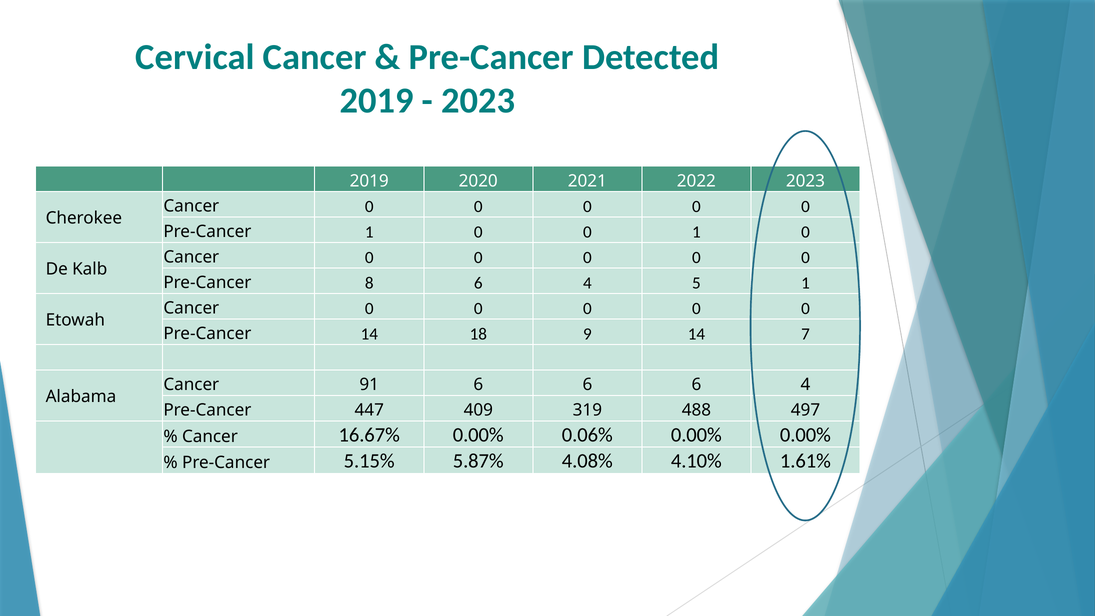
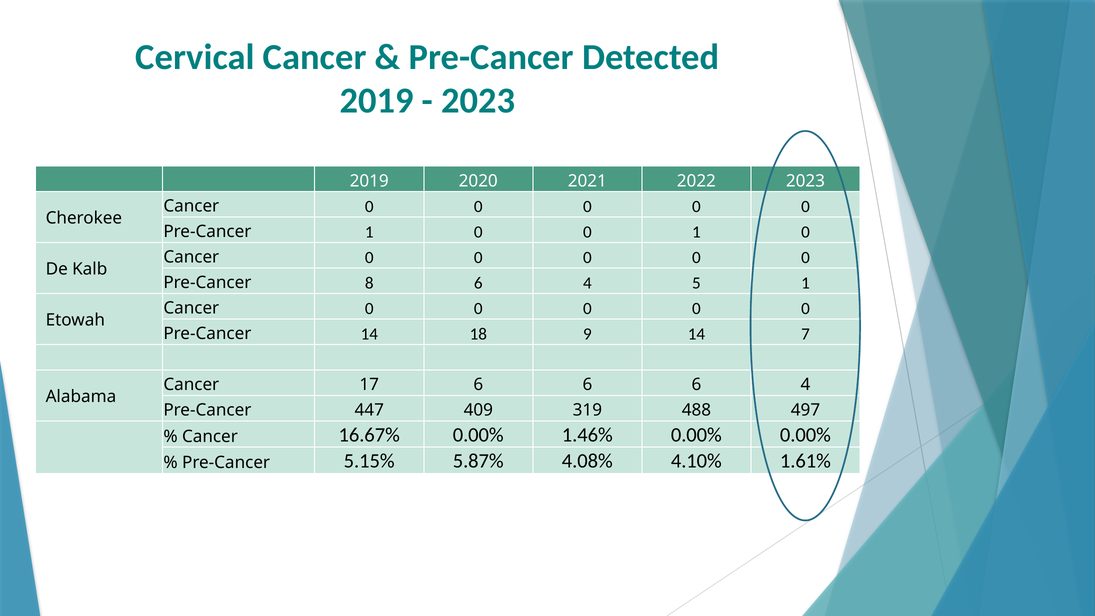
91: 91 -> 17
0.06%: 0.06% -> 1.46%
